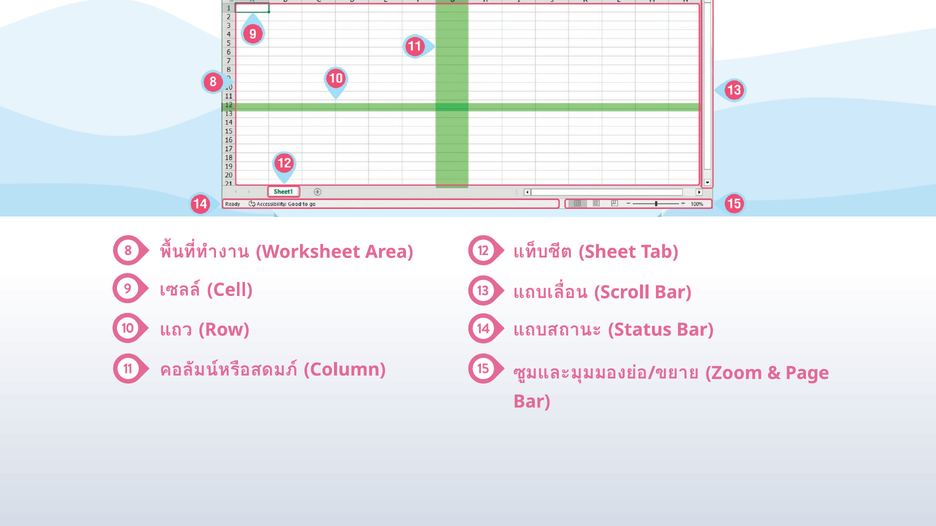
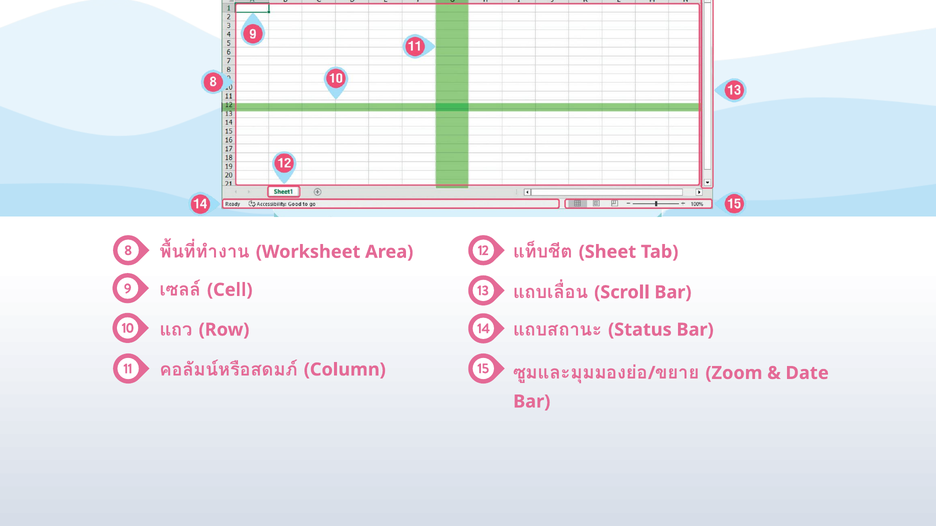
Page: Page -> Date
